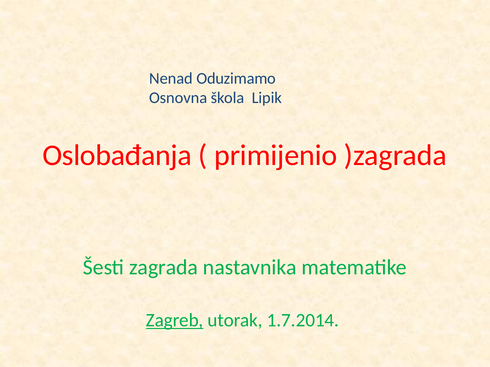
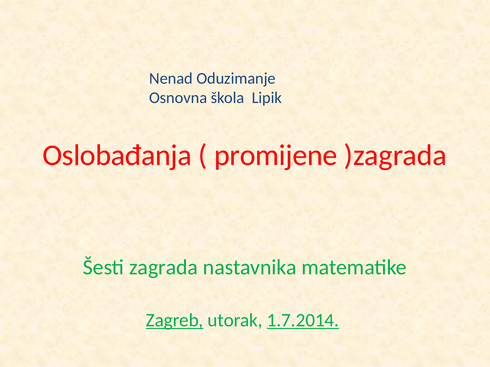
Oduzimamo: Oduzimamo -> Oduzimanje
primijenio: primijenio -> promijene
1.7.2014 underline: none -> present
